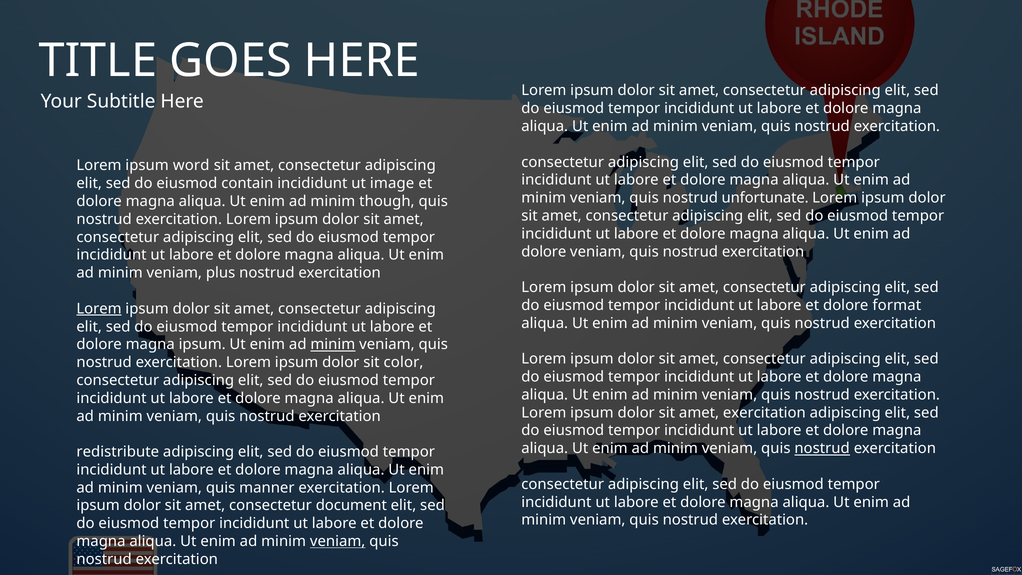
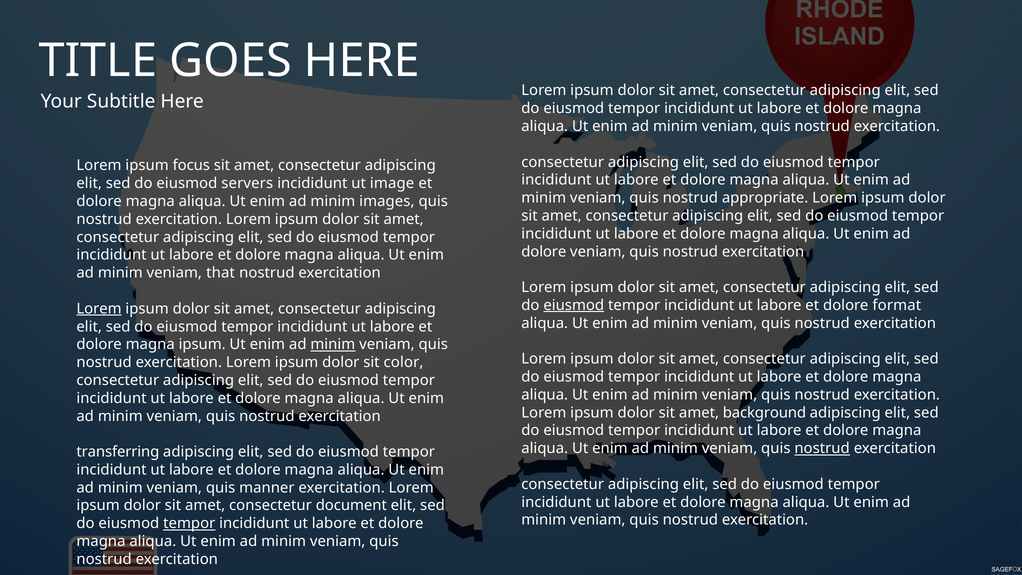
word: word -> focus
contain: contain -> servers
unfortunate: unfortunate -> appropriate
though: though -> images
plus: plus -> that
eiusmod at (574, 305) underline: none -> present
amet exercitation: exercitation -> background
redistribute: redistribute -> transferring
tempor at (189, 523) underline: none -> present
veniam at (338, 541) underline: present -> none
